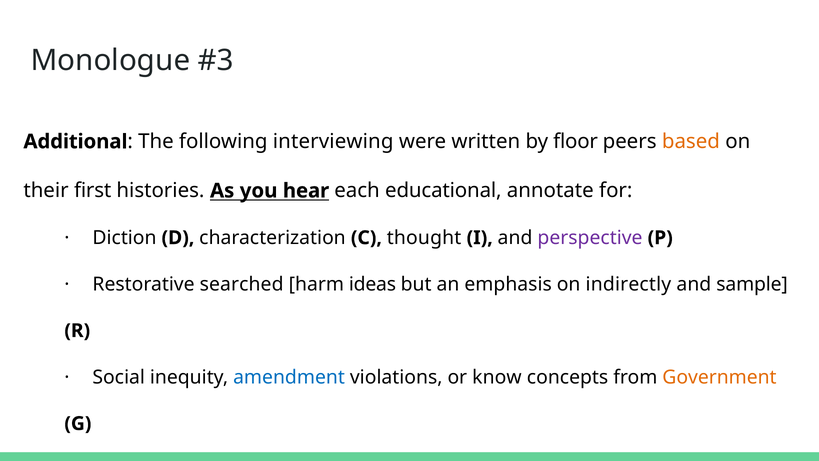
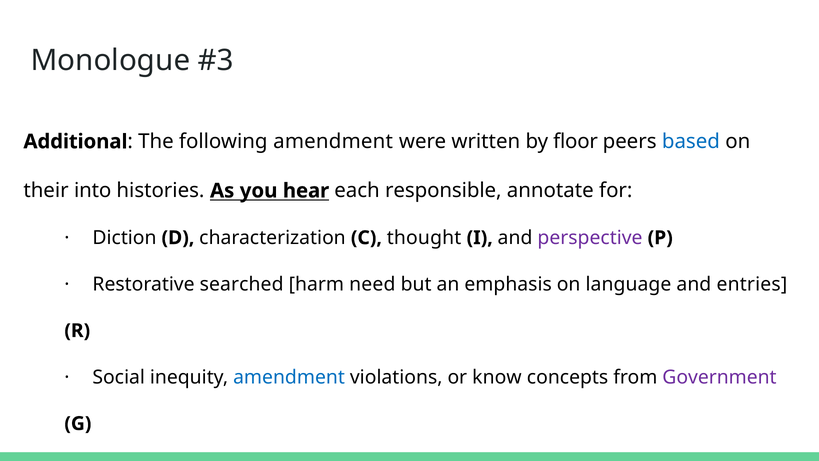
following interviewing: interviewing -> amendment
based colour: orange -> blue
first: first -> into
educational: educational -> responsible
harm ideas: ideas -> need
indirectly: indirectly -> language
sample: sample -> entries
Government colour: orange -> purple
